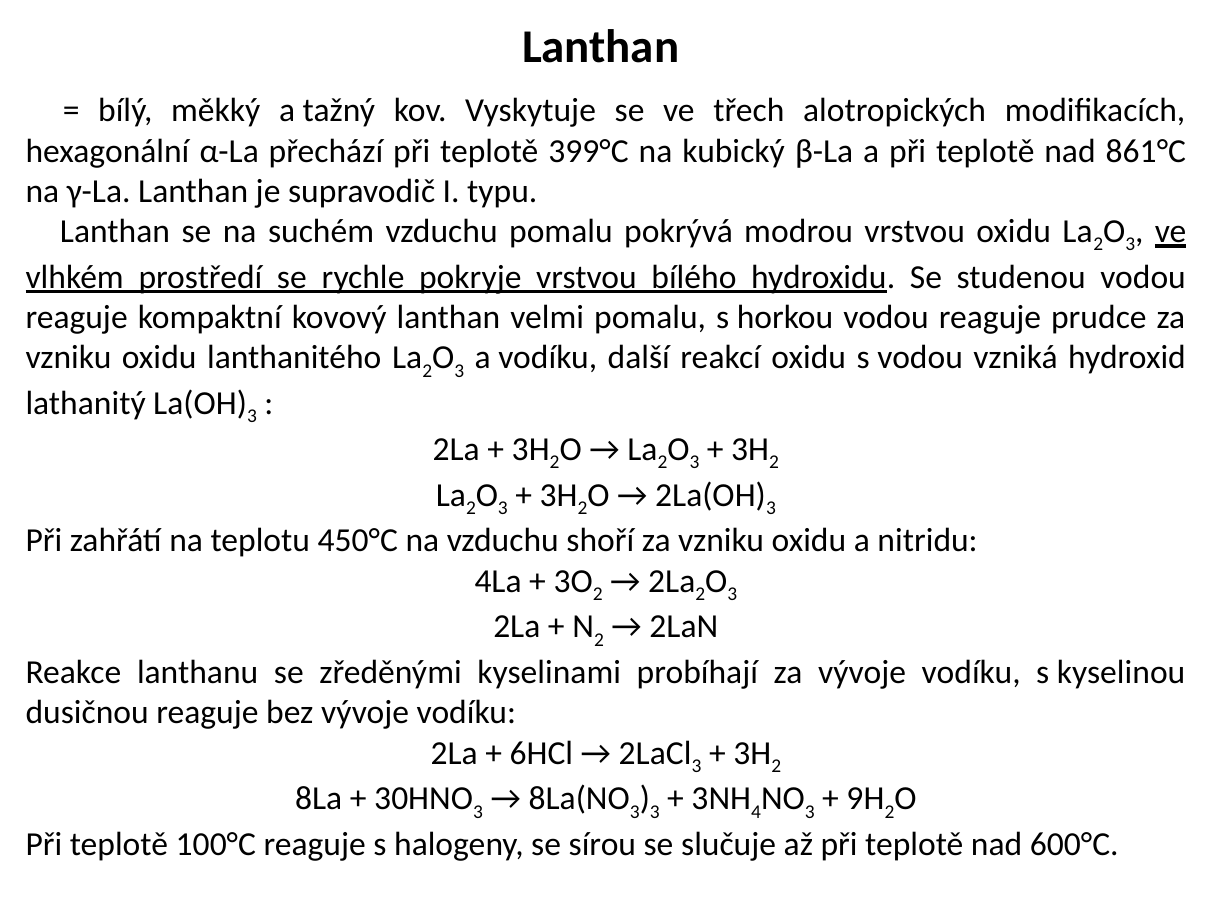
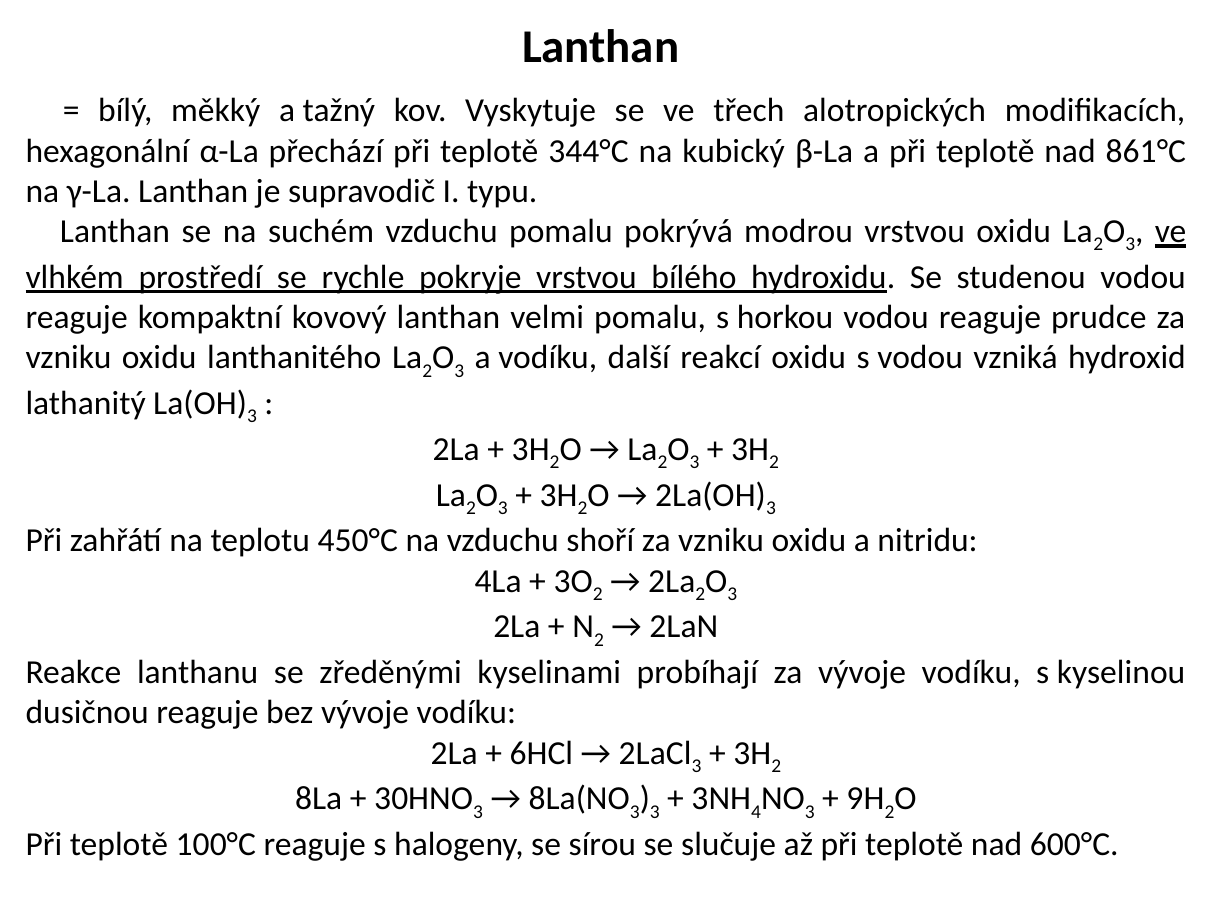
399°C: 399°C -> 344°C
